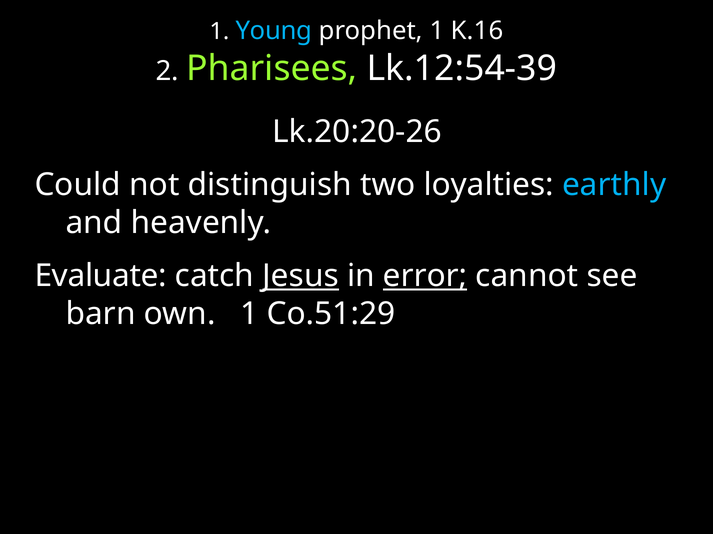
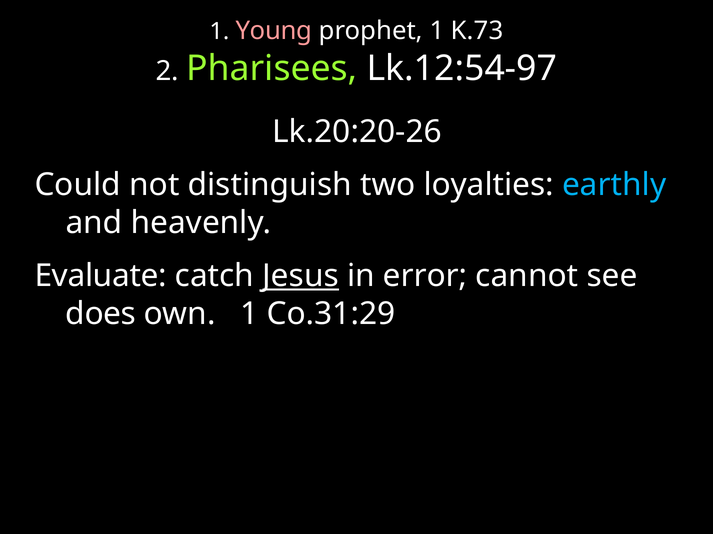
Young colour: light blue -> pink
K.16: K.16 -> K.73
Lk.12:54-39: Lk.12:54-39 -> Lk.12:54-97
error underline: present -> none
barn: barn -> does
Co.51:29: Co.51:29 -> Co.31:29
